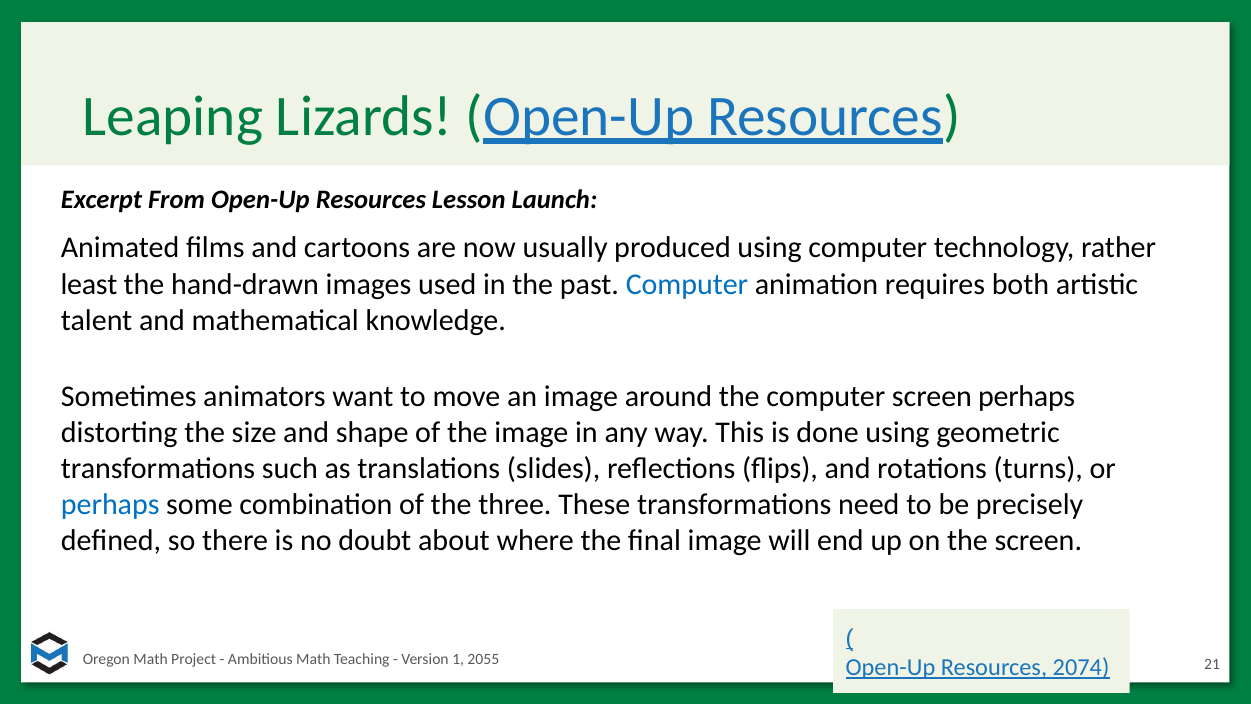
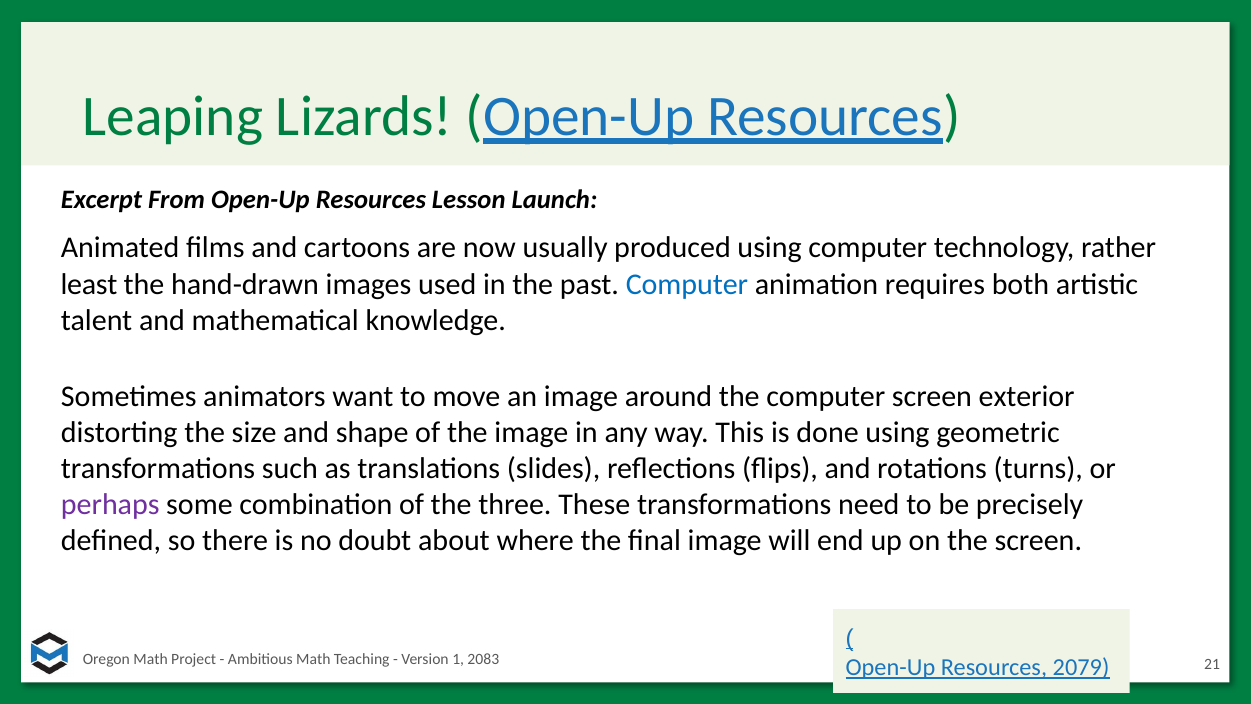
screen perhaps: perhaps -> exterior
perhaps at (110, 505) colour: blue -> purple
2055: 2055 -> 2083
2074: 2074 -> 2079
